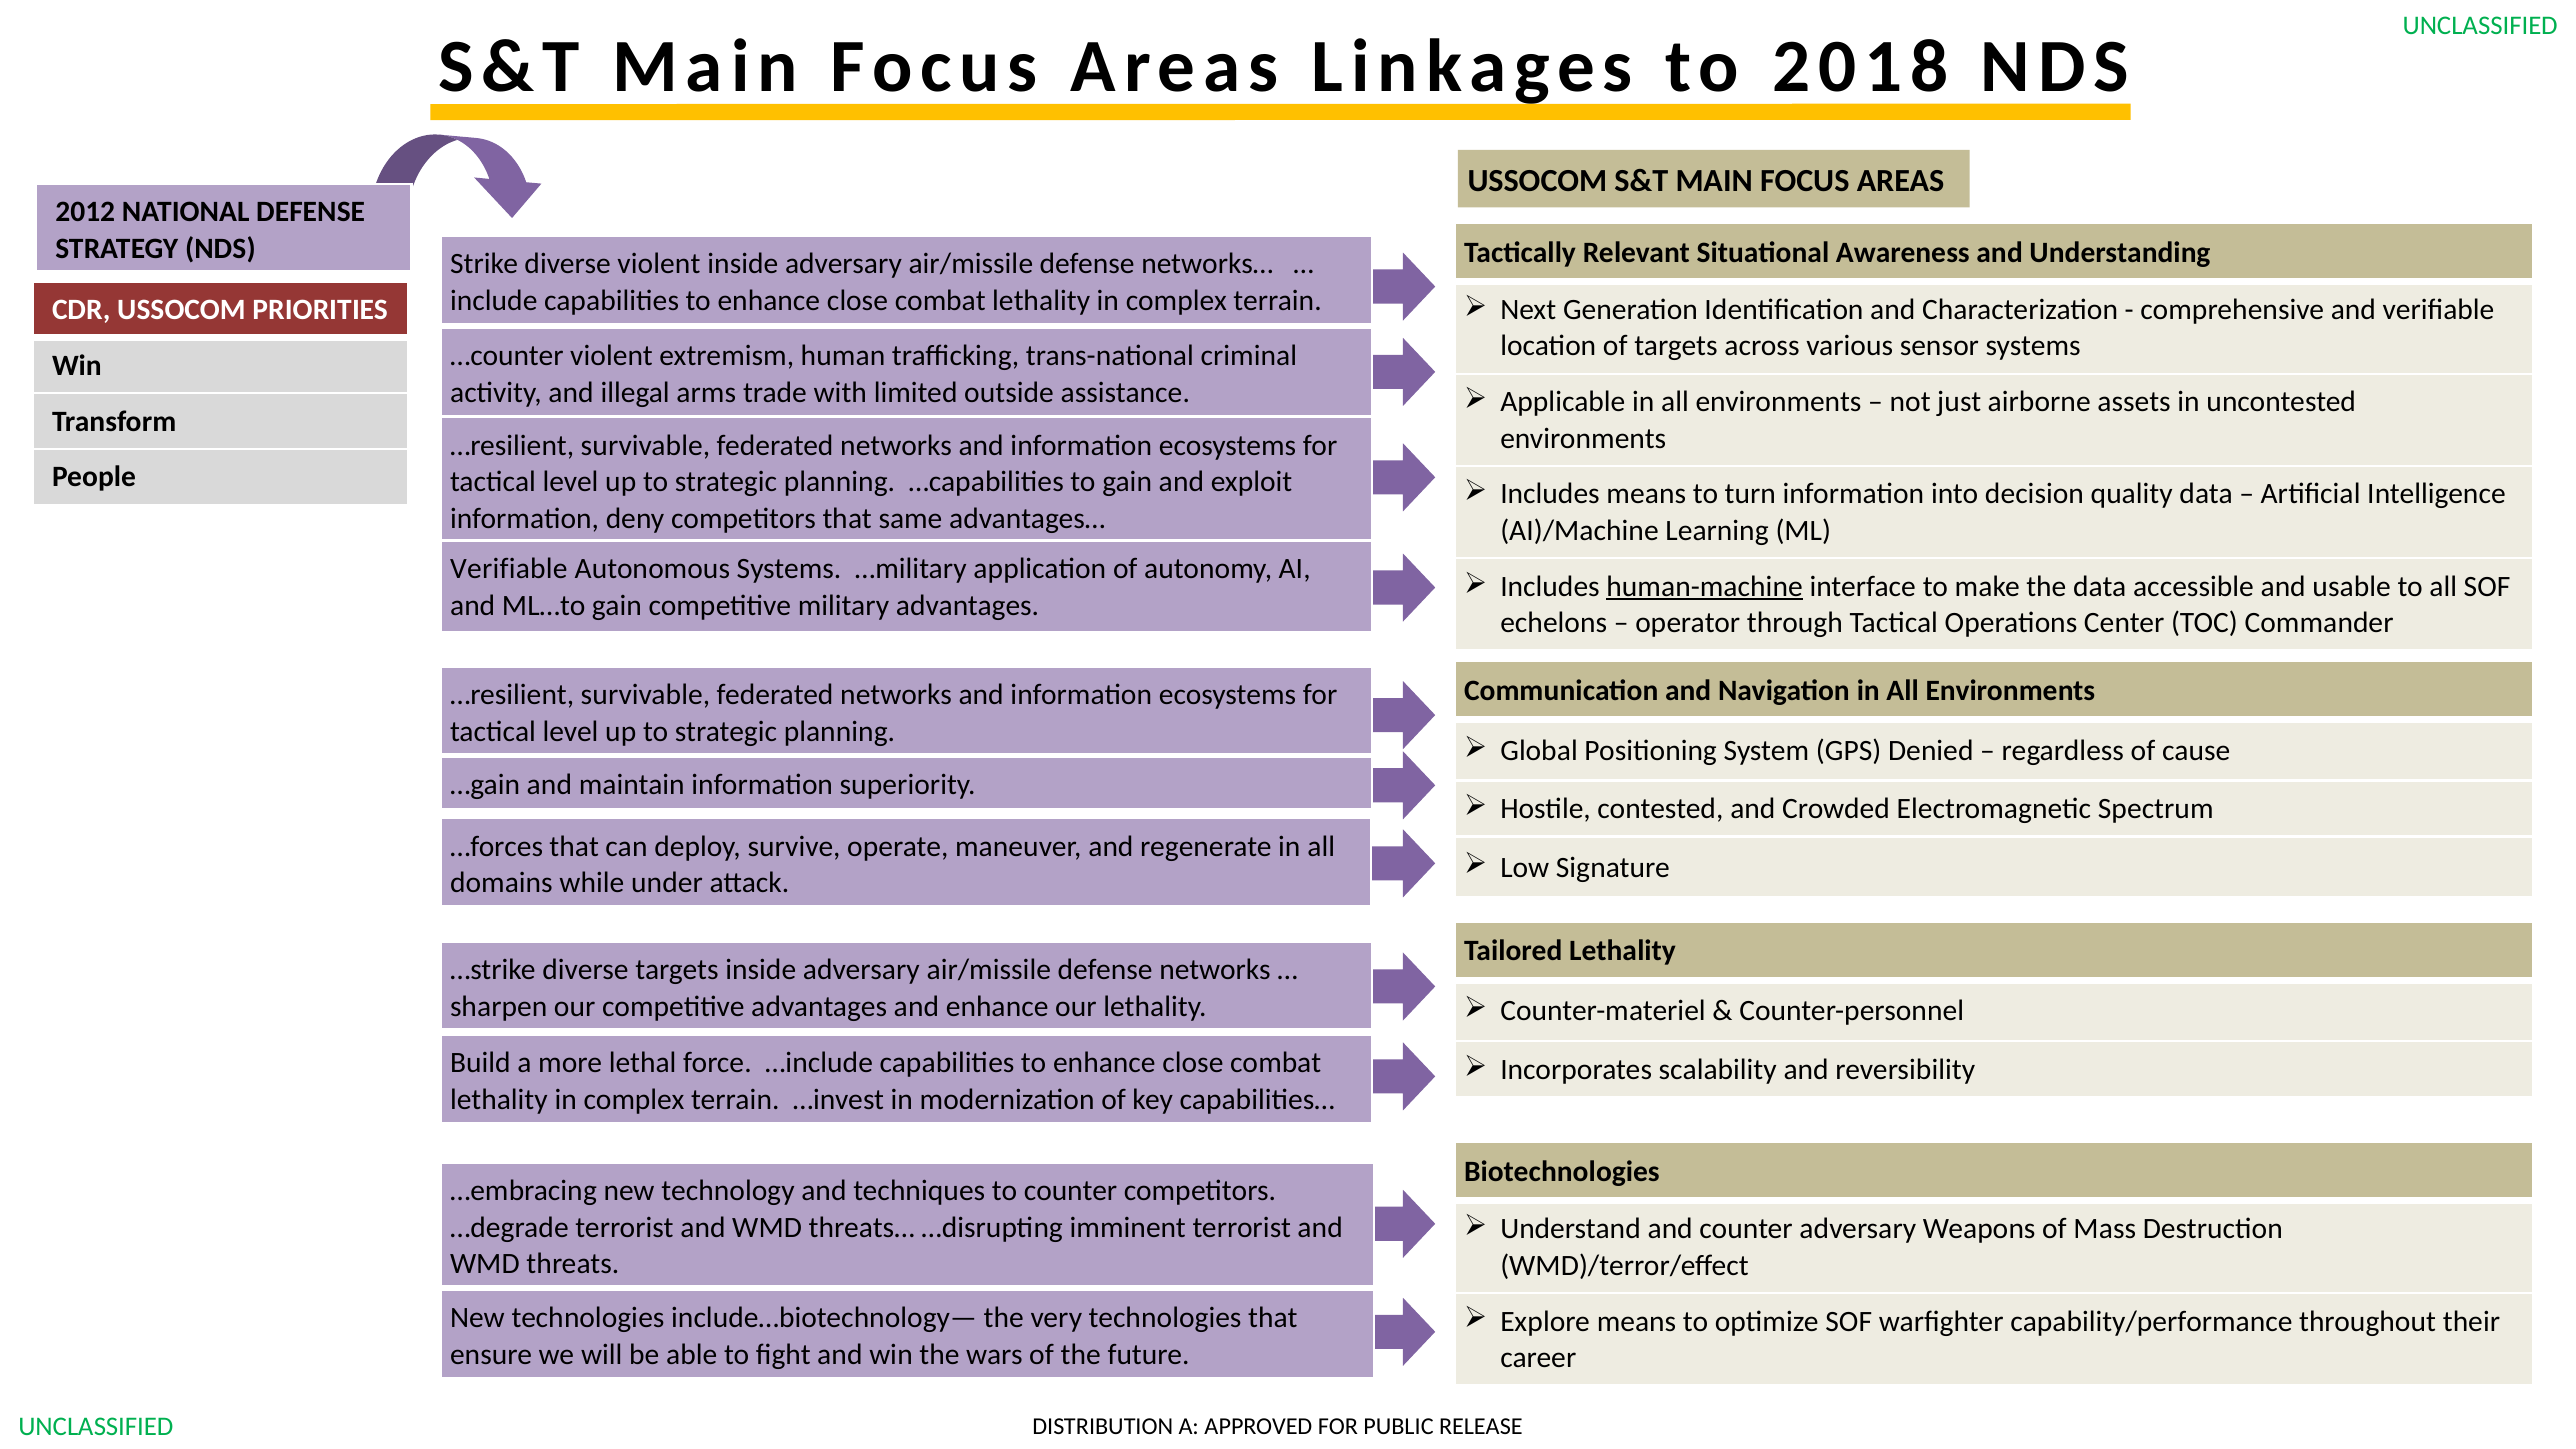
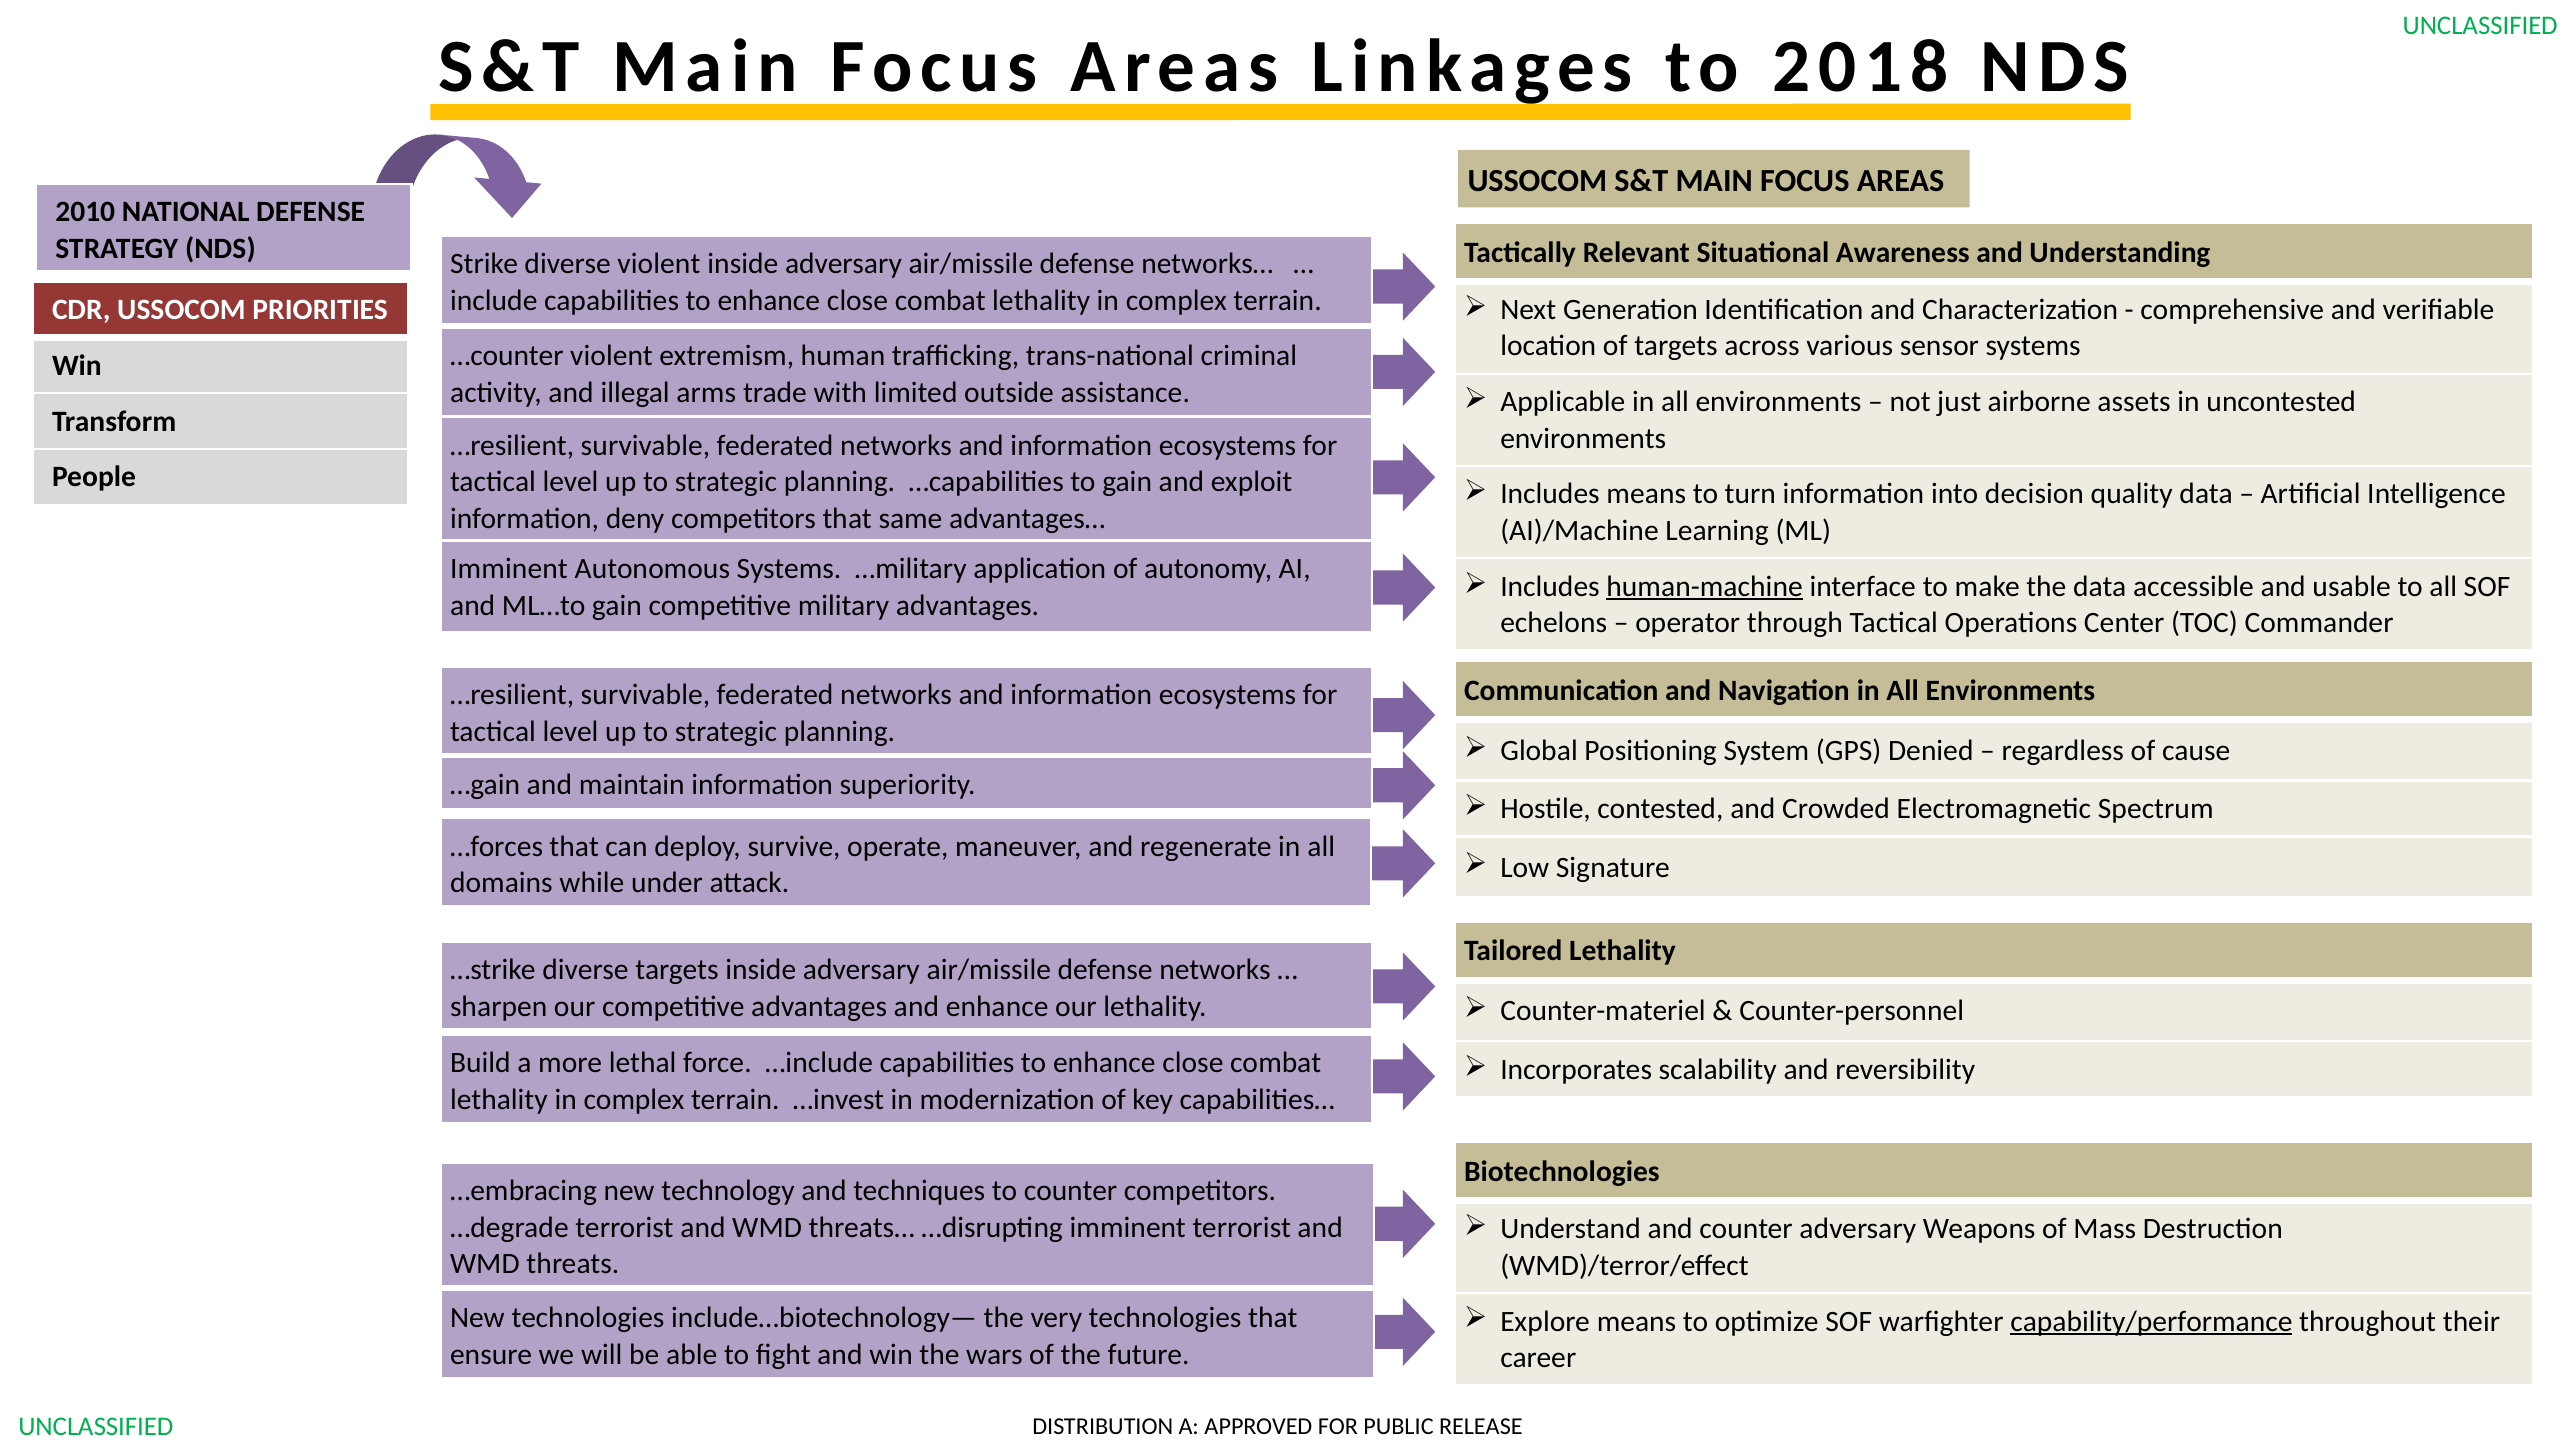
2012: 2012 -> 2010
Verifiable at (509, 569): Verifiable -> Imminent
capability/performance underline: none -> present
